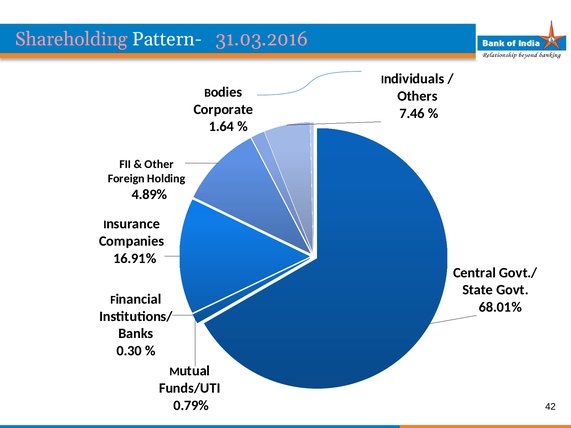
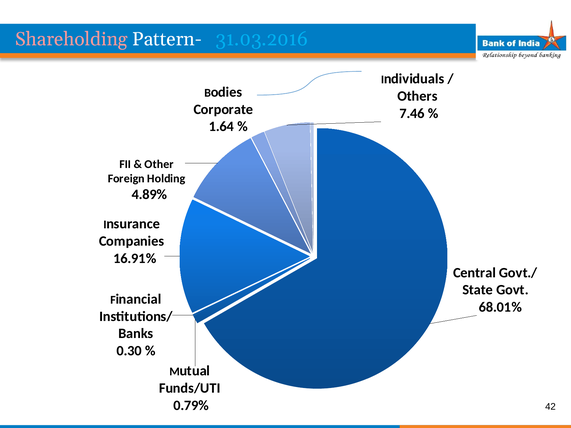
31.03.2016 colour: pink -> light blue
